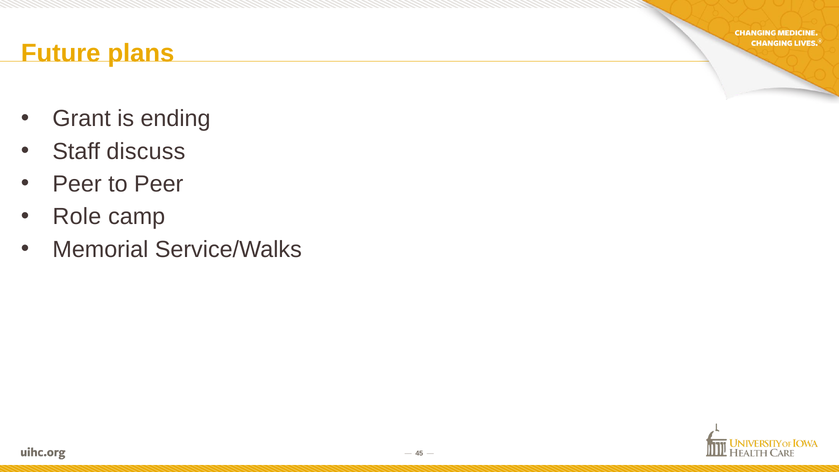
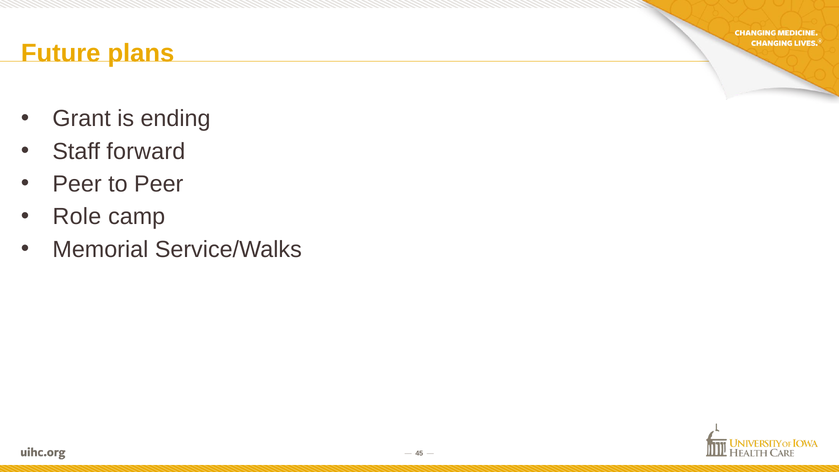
discuss: discuss -> forward
